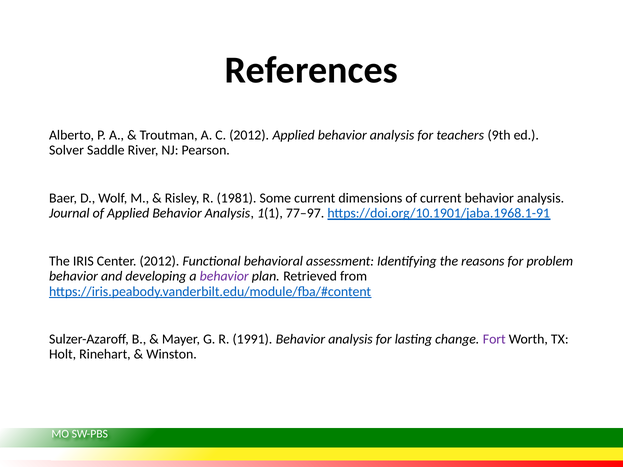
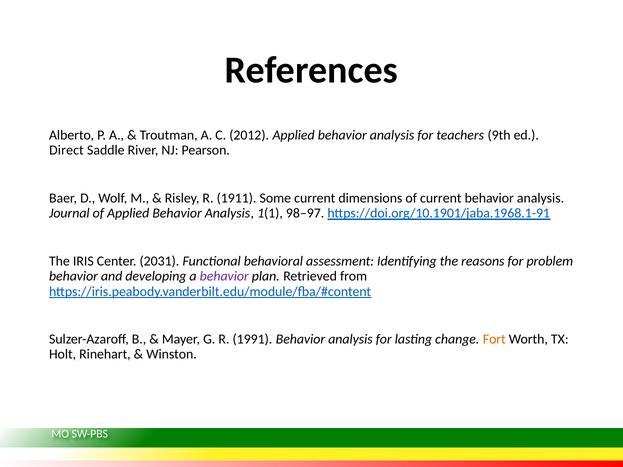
Solver: Solver -> Direct
1981: 1981 -> 1911
77–97: 77–97 -> 98–97
Center 2012: 2012 -> 2031
Fort colour: purple -> orange
